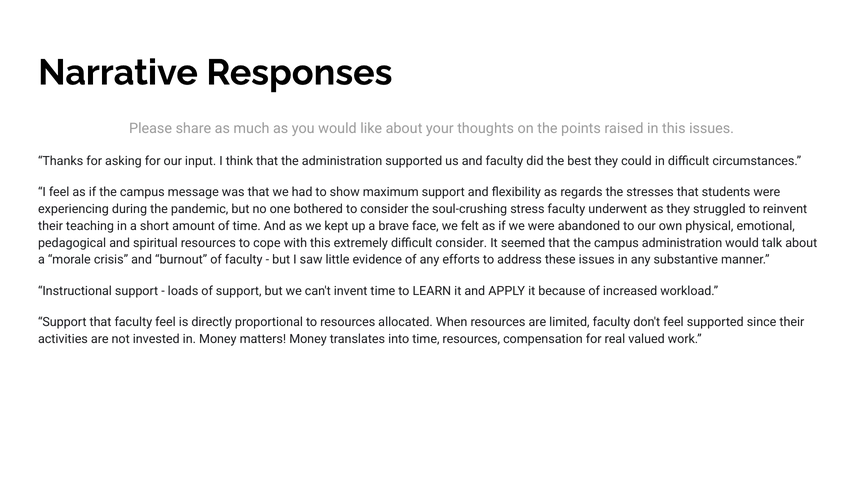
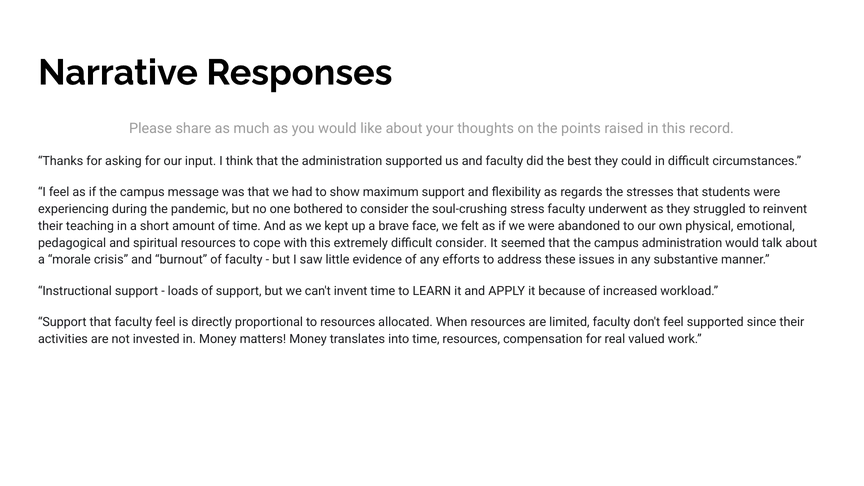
this issues: issues -> record
